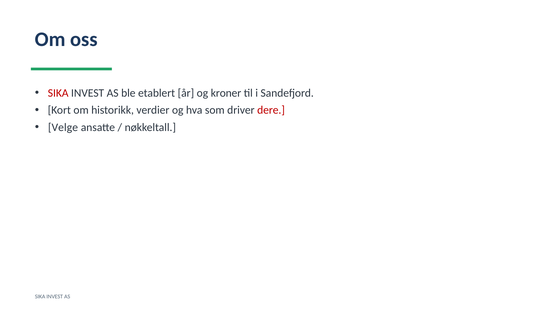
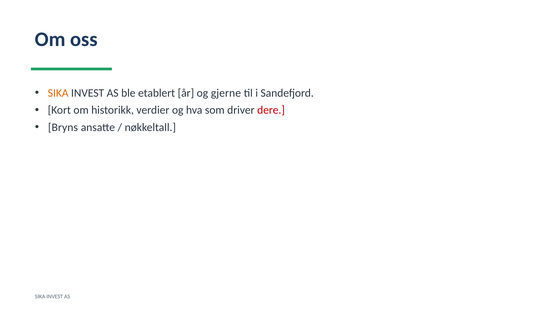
SIKA at (58, 93) colour: red -> orange
kroner: kroner -> gjerne
Velge: Velge -> Bryns
